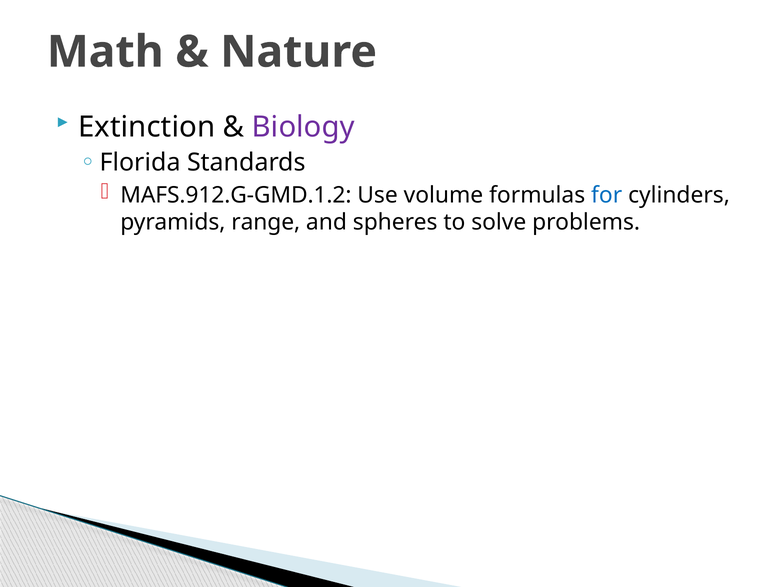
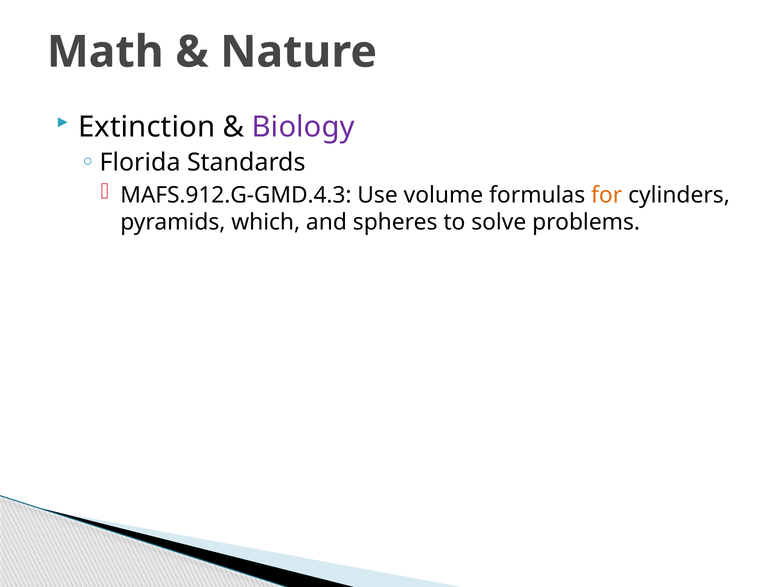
MAFS.912.G-GMD.1.2: MAFS.912.G-GMD.1.2 -> MAFS.912.G-GMD.4.3
for colour: blue -> orange
range: range -> which
